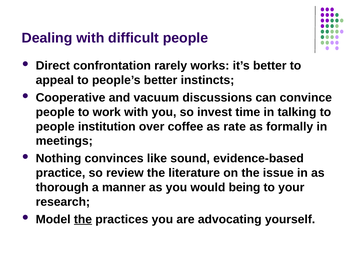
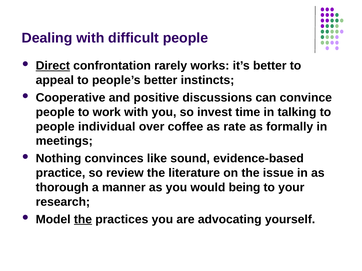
Direct underline: none -> present
vacuum: vacuum -> positive
institution: institution -> individual
